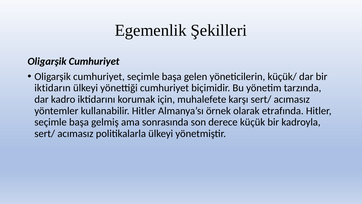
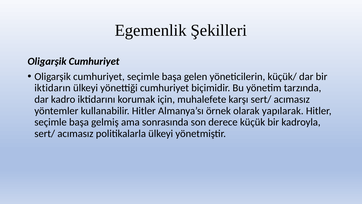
etrafında: etrafında -> yapılarak
